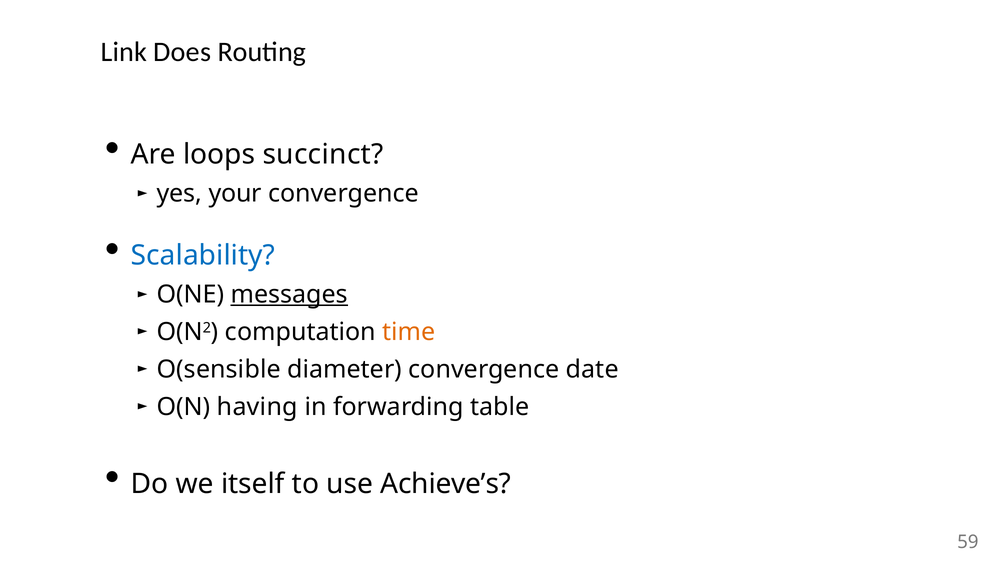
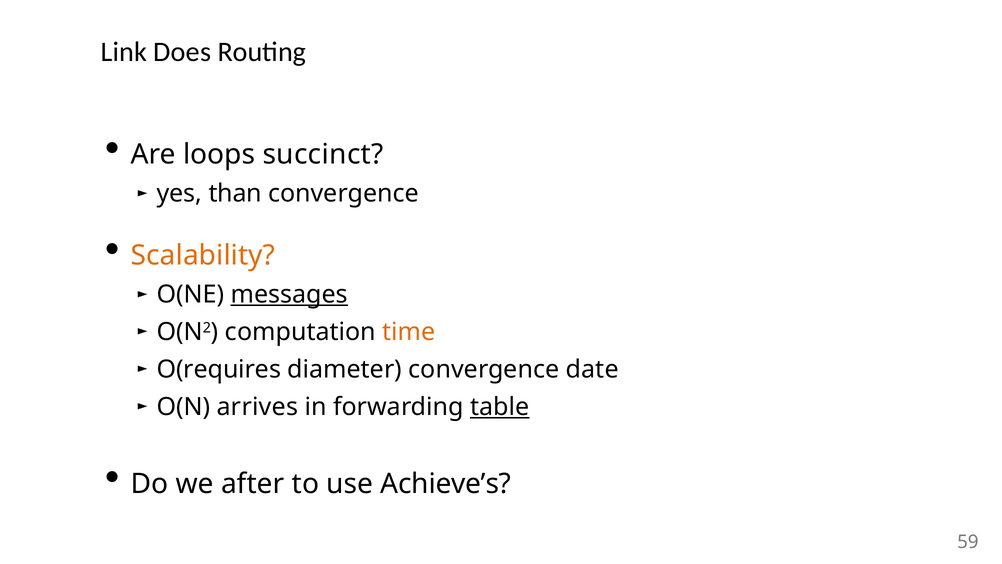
your: your -> than
Scalability colour: blue -> orange
O(sensible: O(sensible -> O(requires
having: having -> arrives
table underline: none -> present
itself: itself -> after
